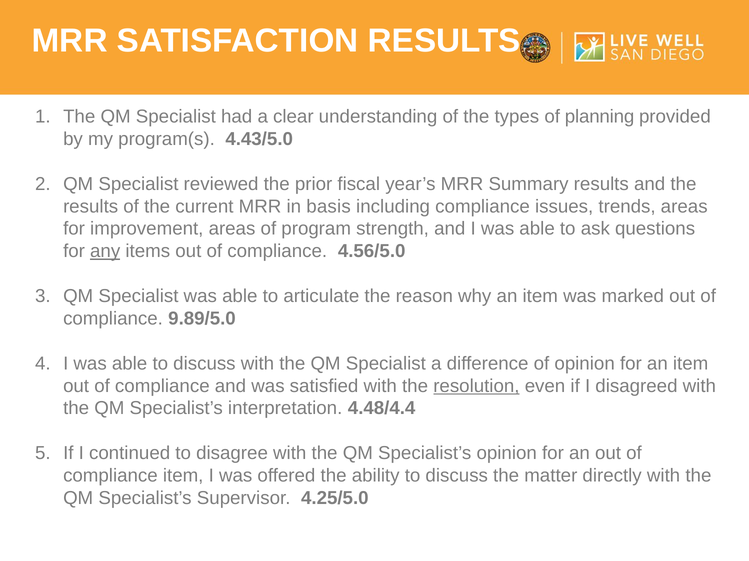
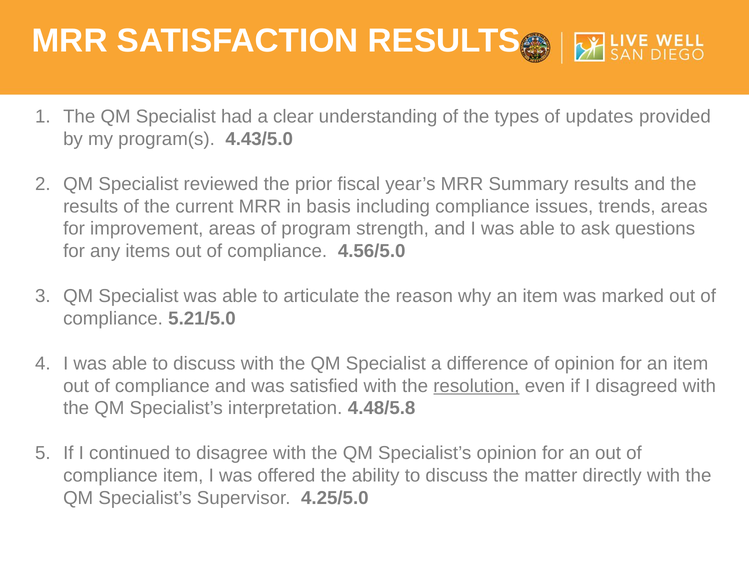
planning: planning -> updates
any underline: present -> none
9.89/5.0: 9.89/5.0 -> 5.21/5.0
4.48/4.4: 4.48/4.4 -> 4.48/5.8
